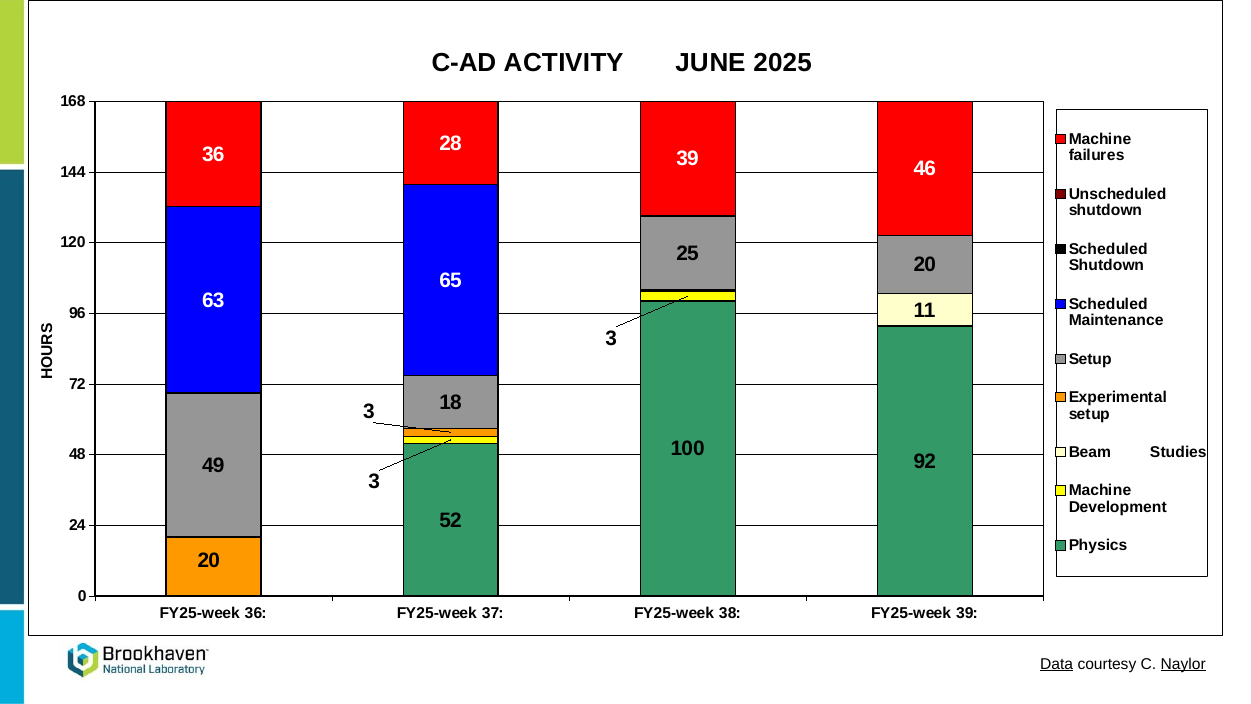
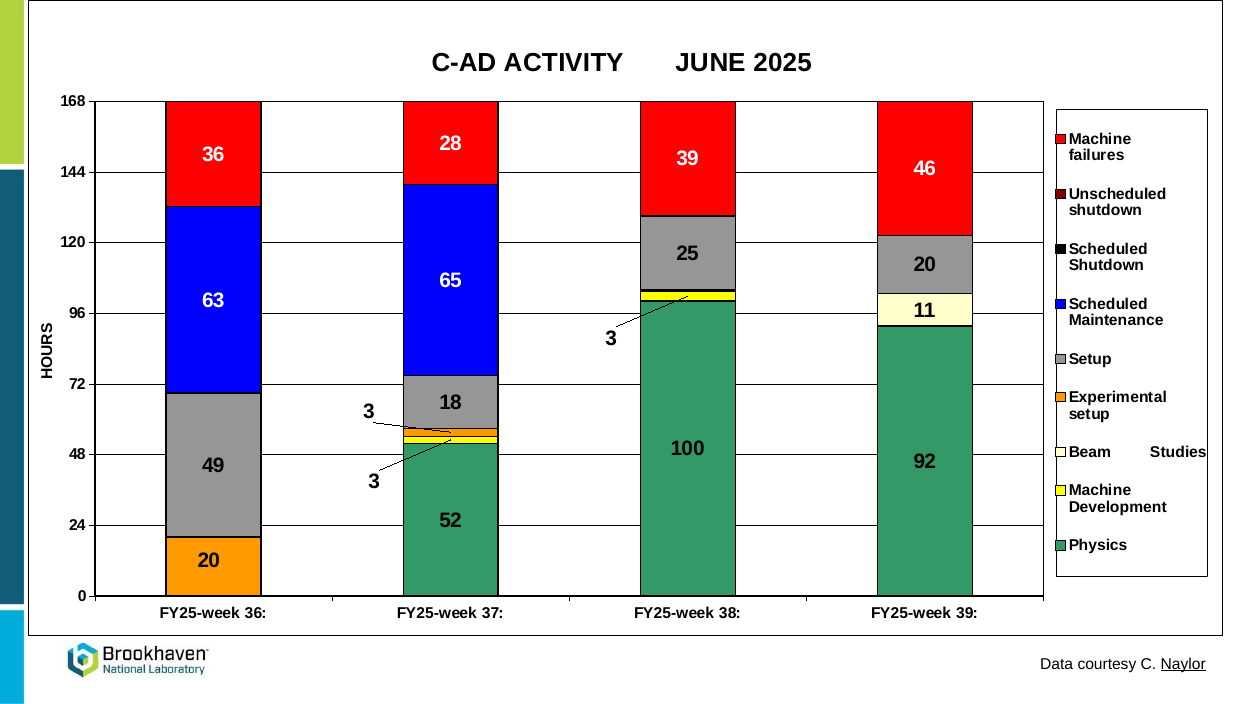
Data underline: present -> none
